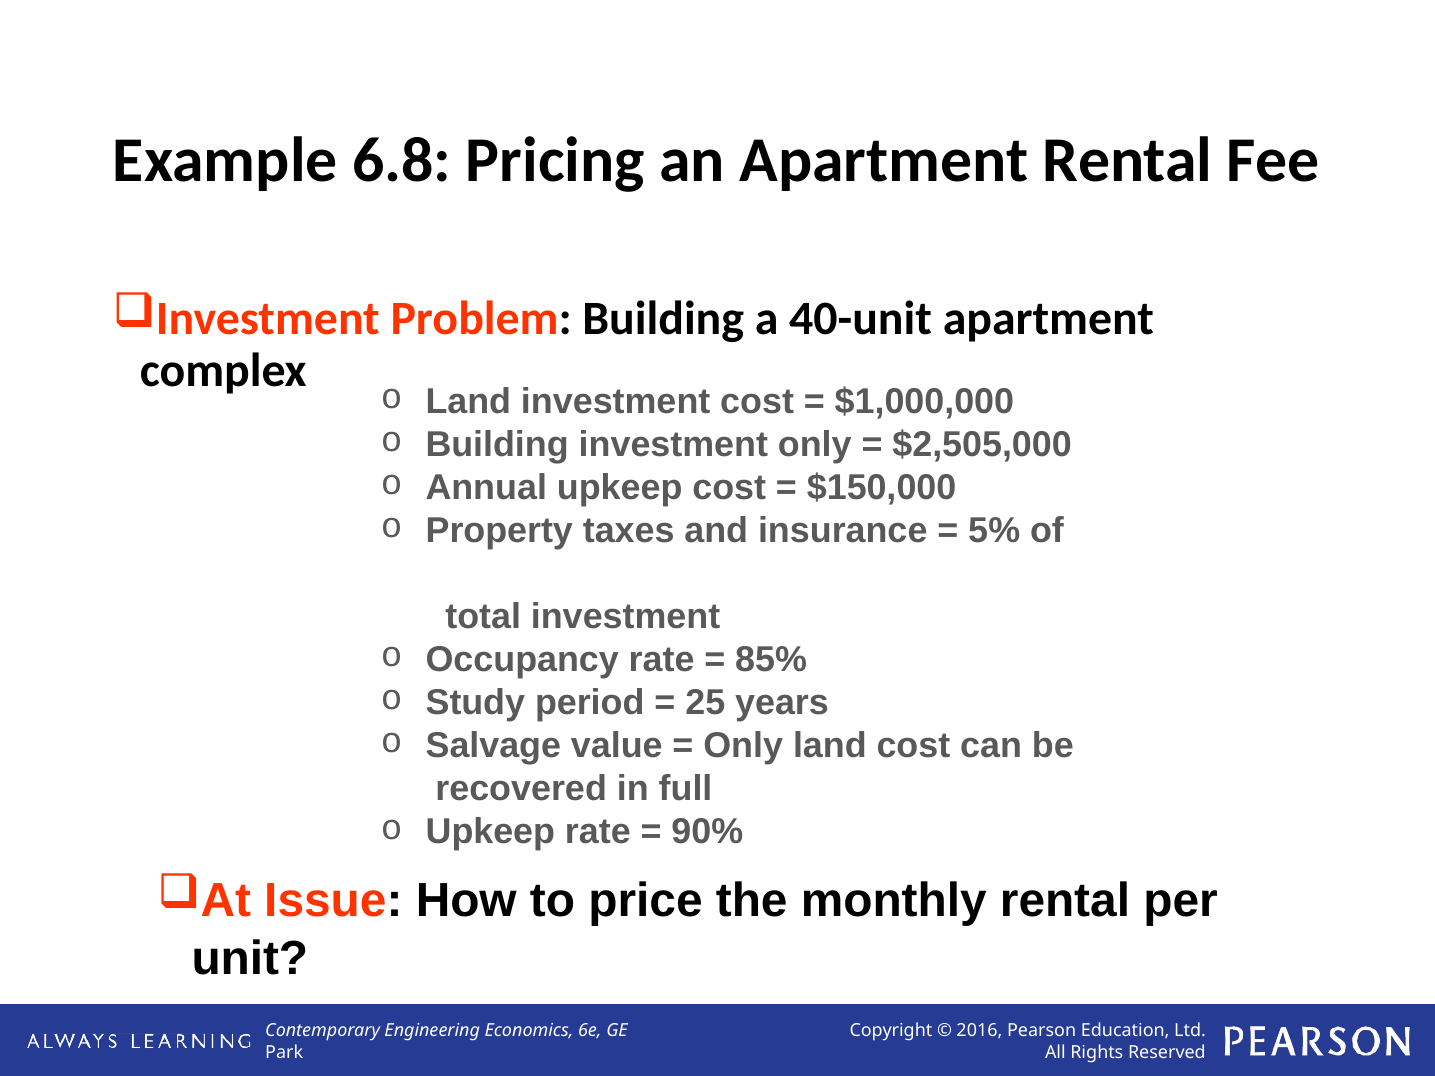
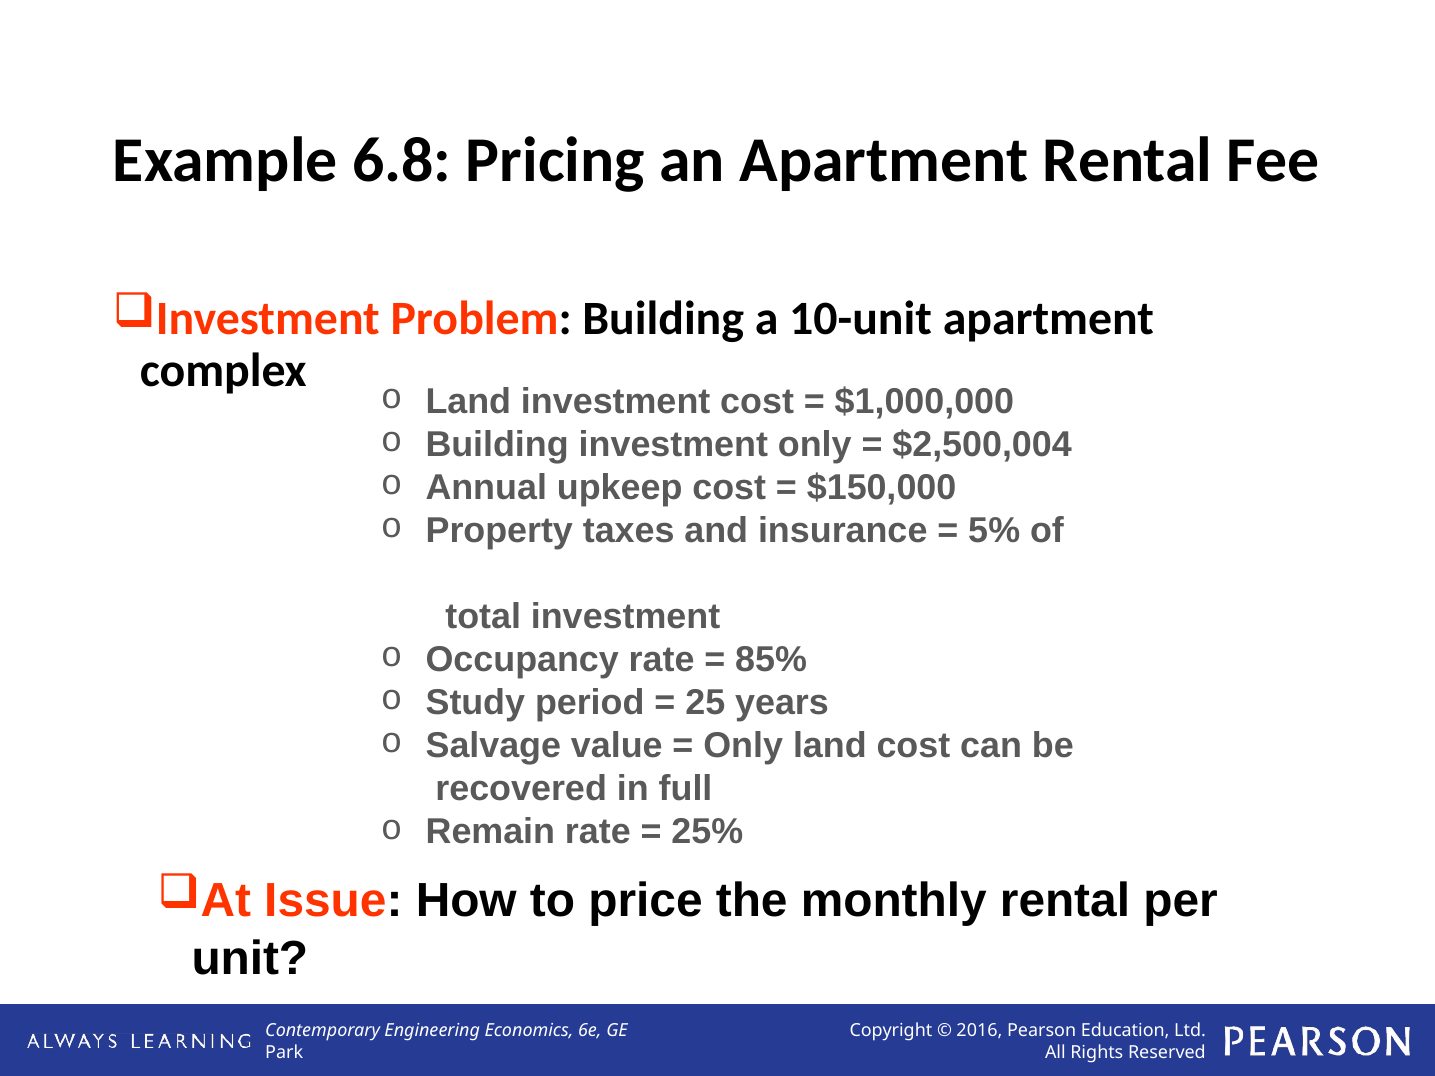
40-unit: 40-unit -> 10-unit
$2,505,000: $2,505,000 -> $2,500,004
Upkeep at (490, 832): Upkeep -> Remain
90%: 90% -> 25%
